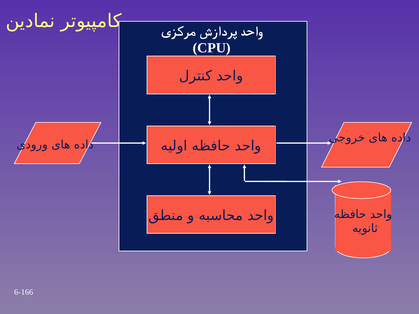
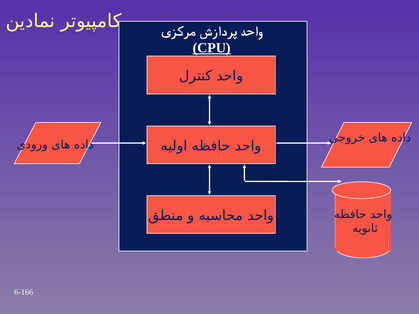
CPU underline: none -> present
